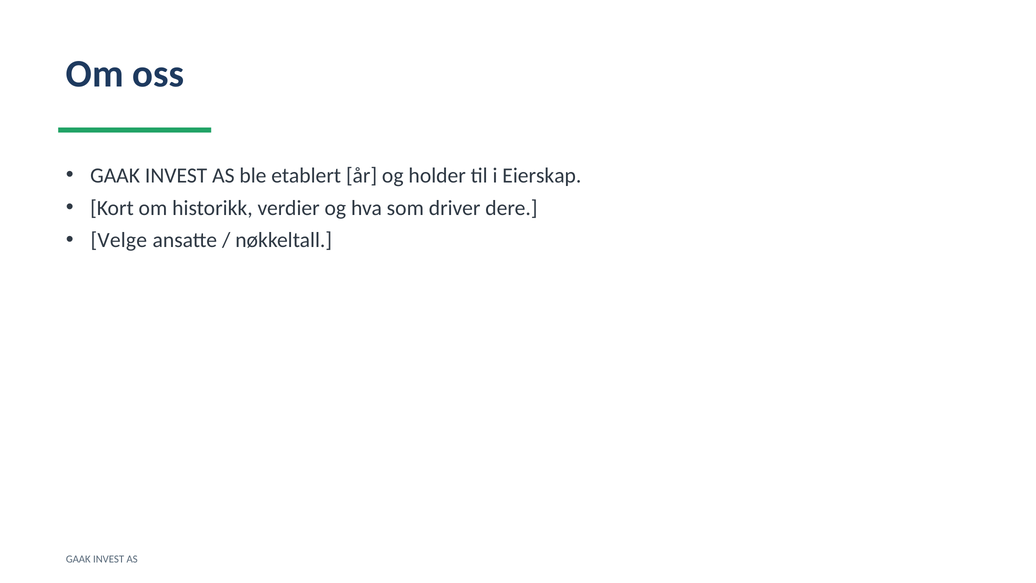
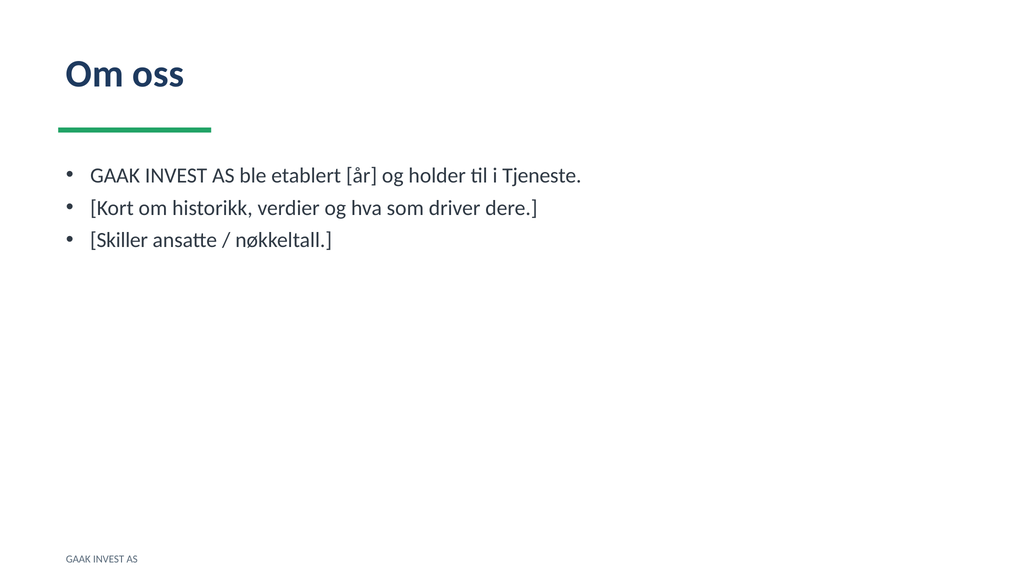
Eierskap: Eierskap -> Tjeneste
Velge: Velge -> Skiller
